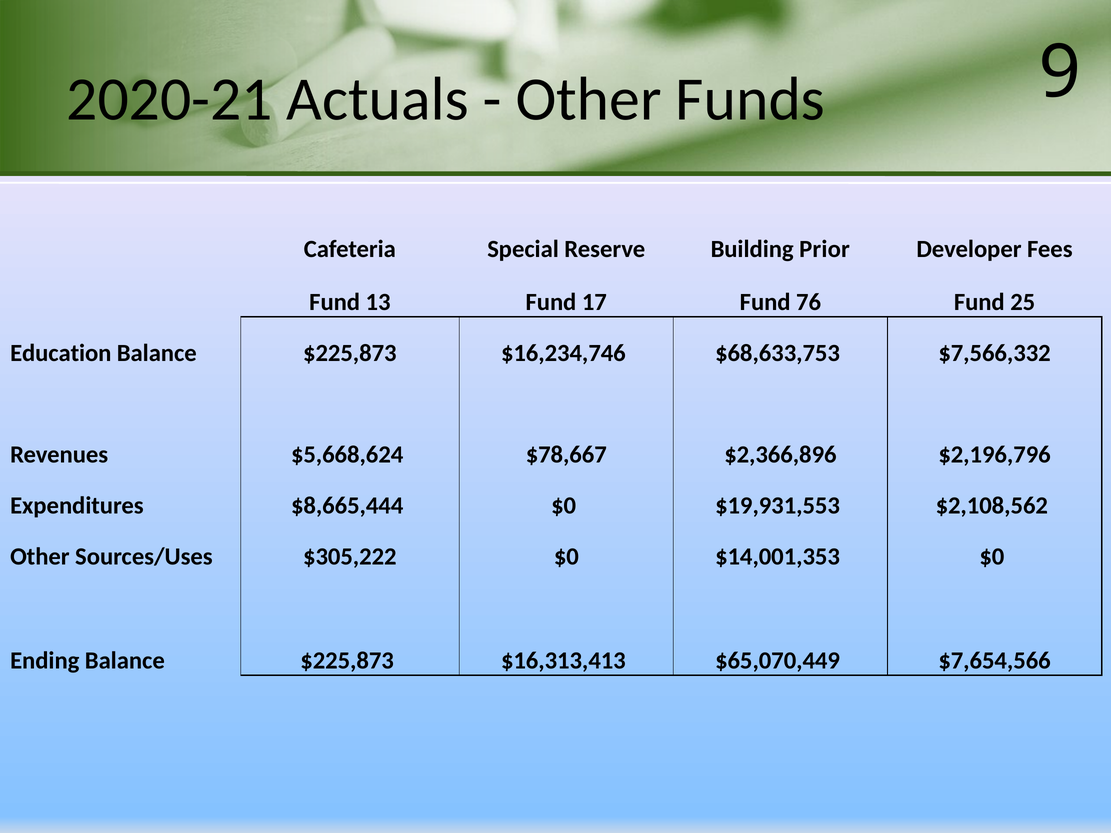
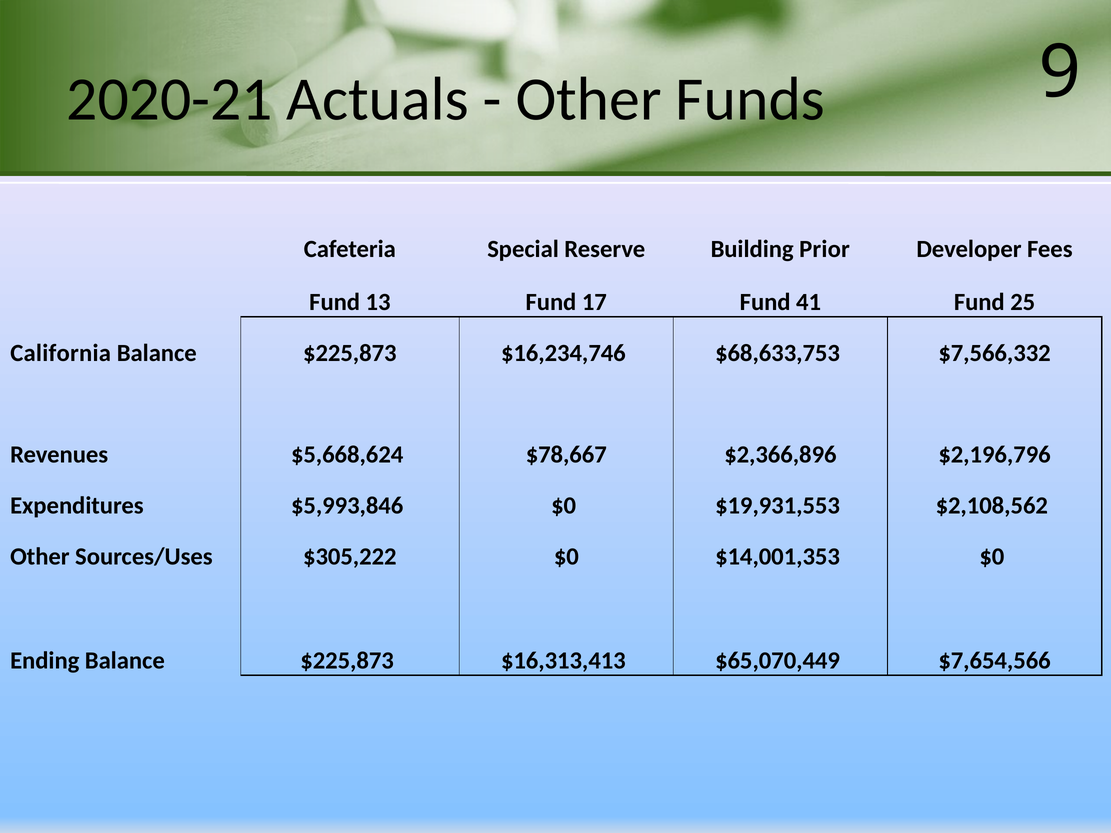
76: 76 -> 41
Education: Education -> California
$8,665,444: $8,665,444 -> $5,993,846
